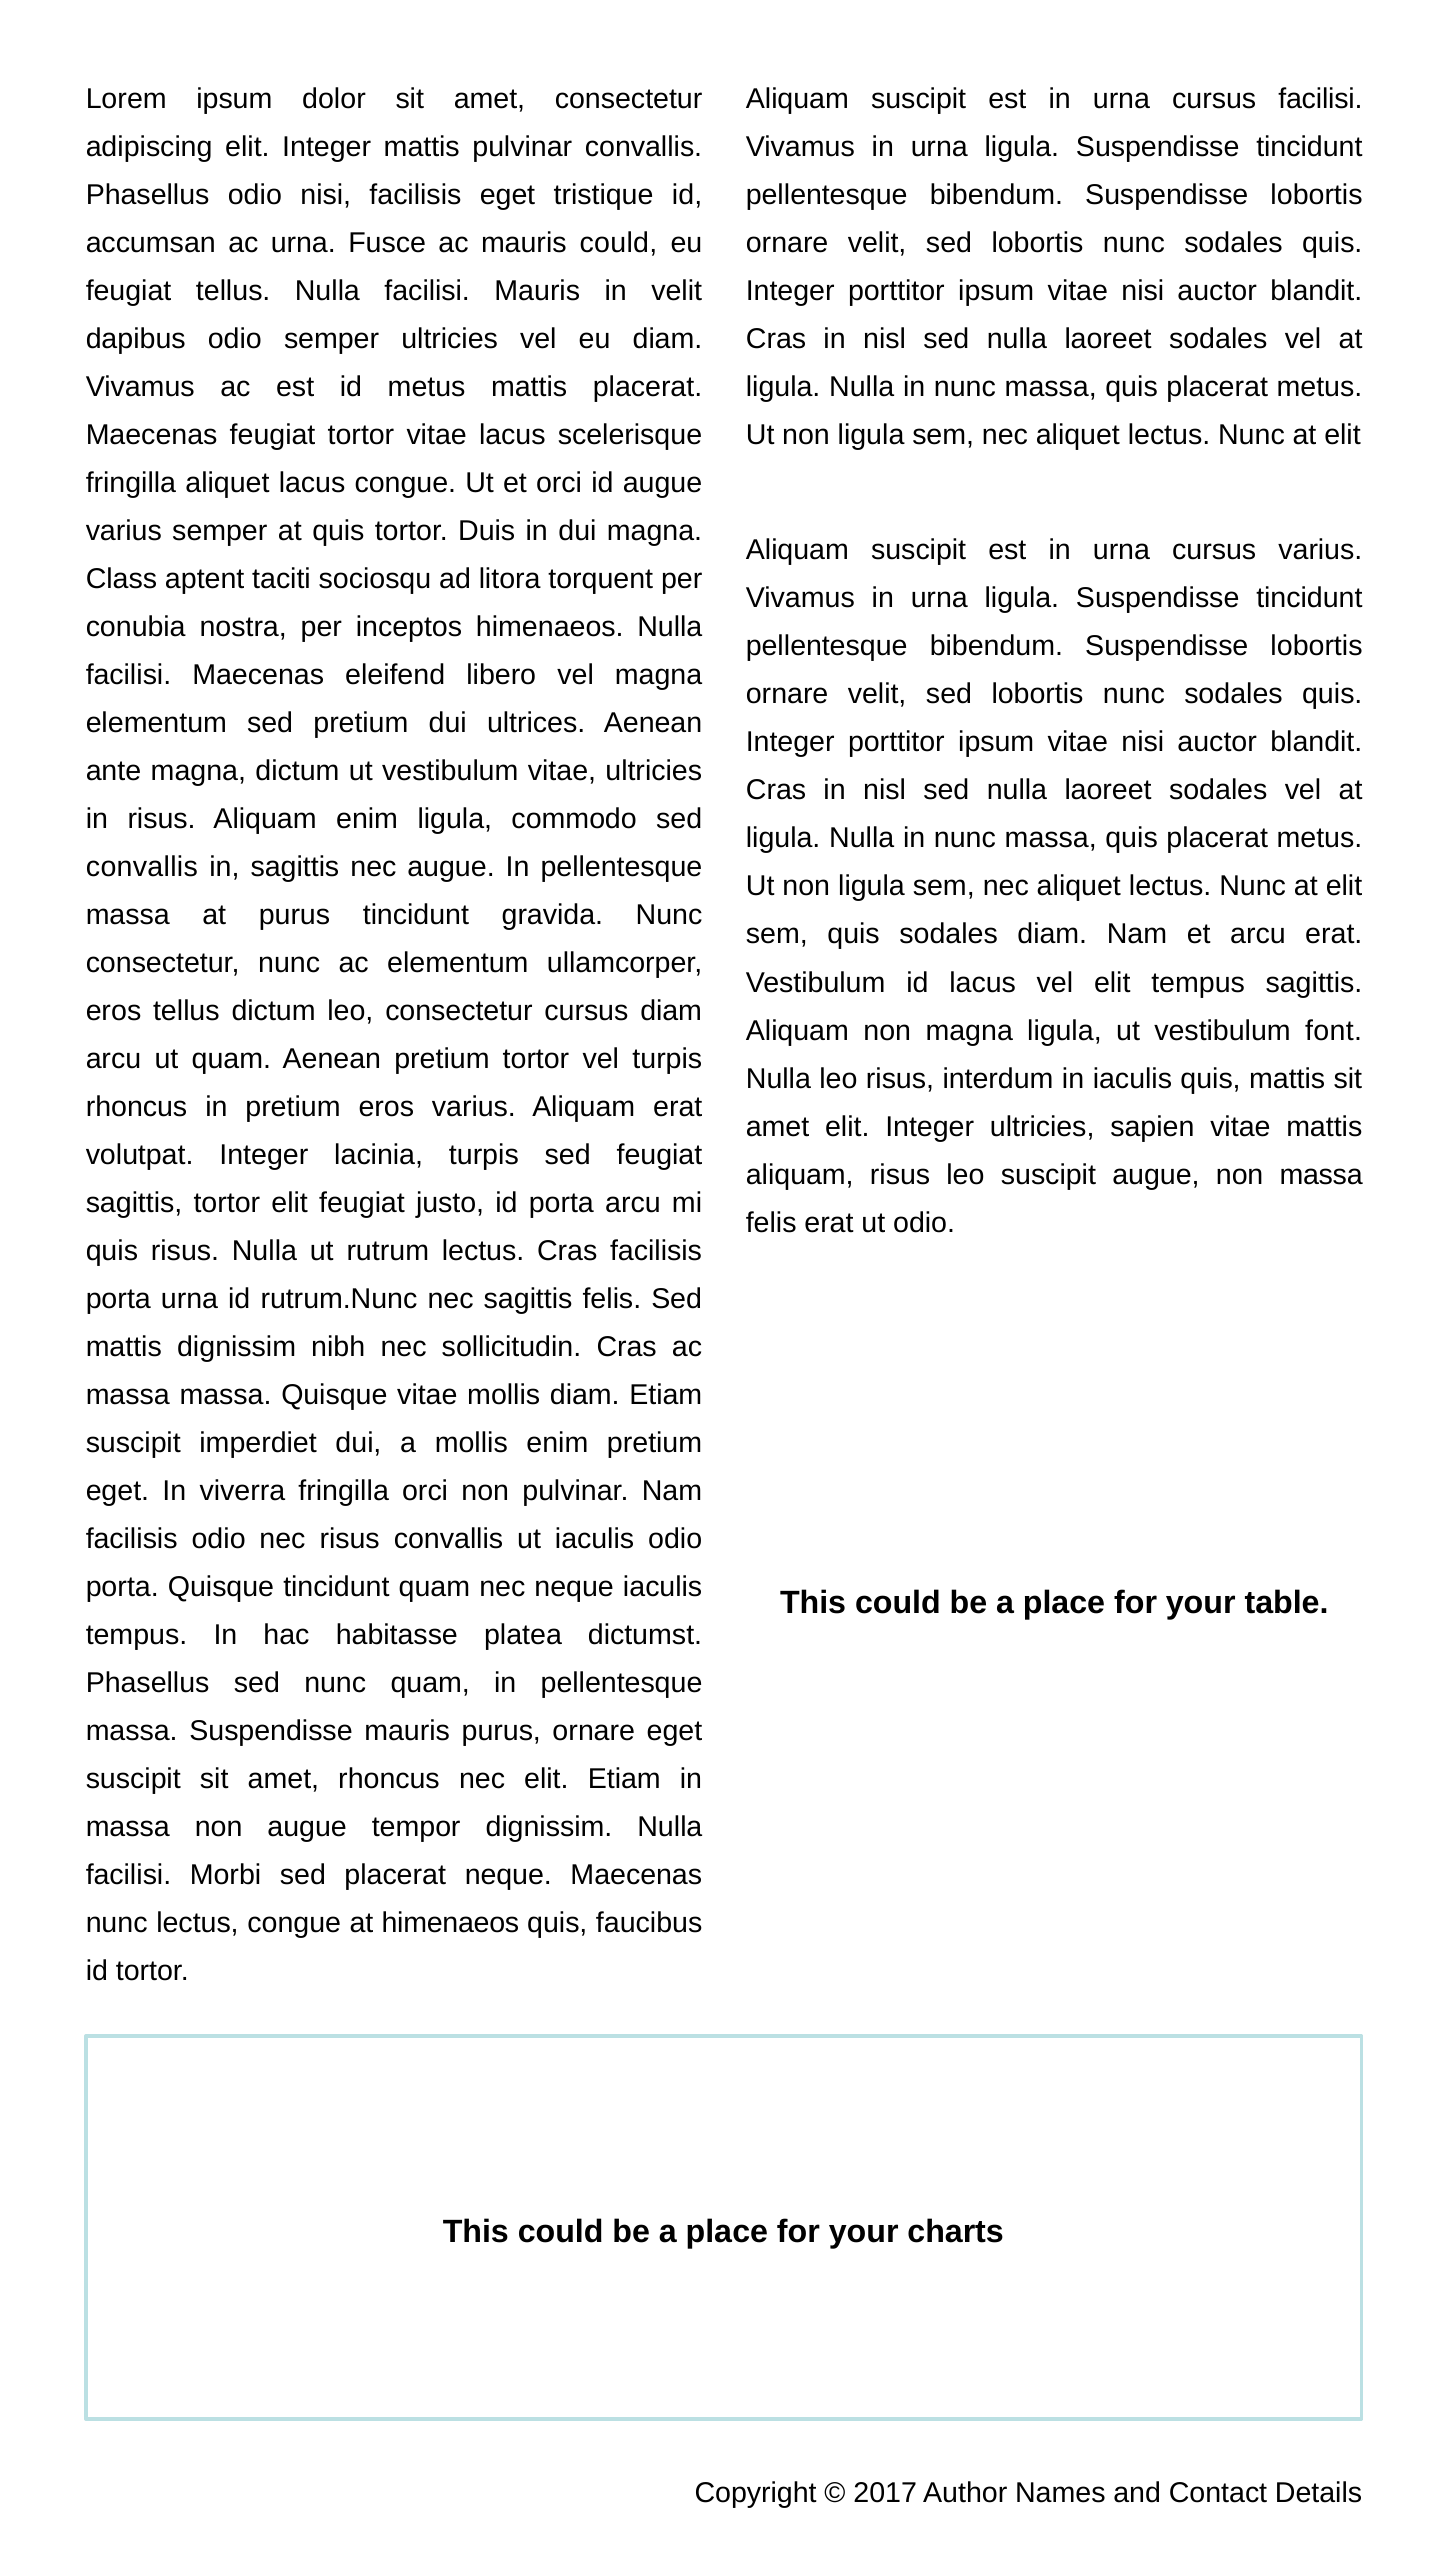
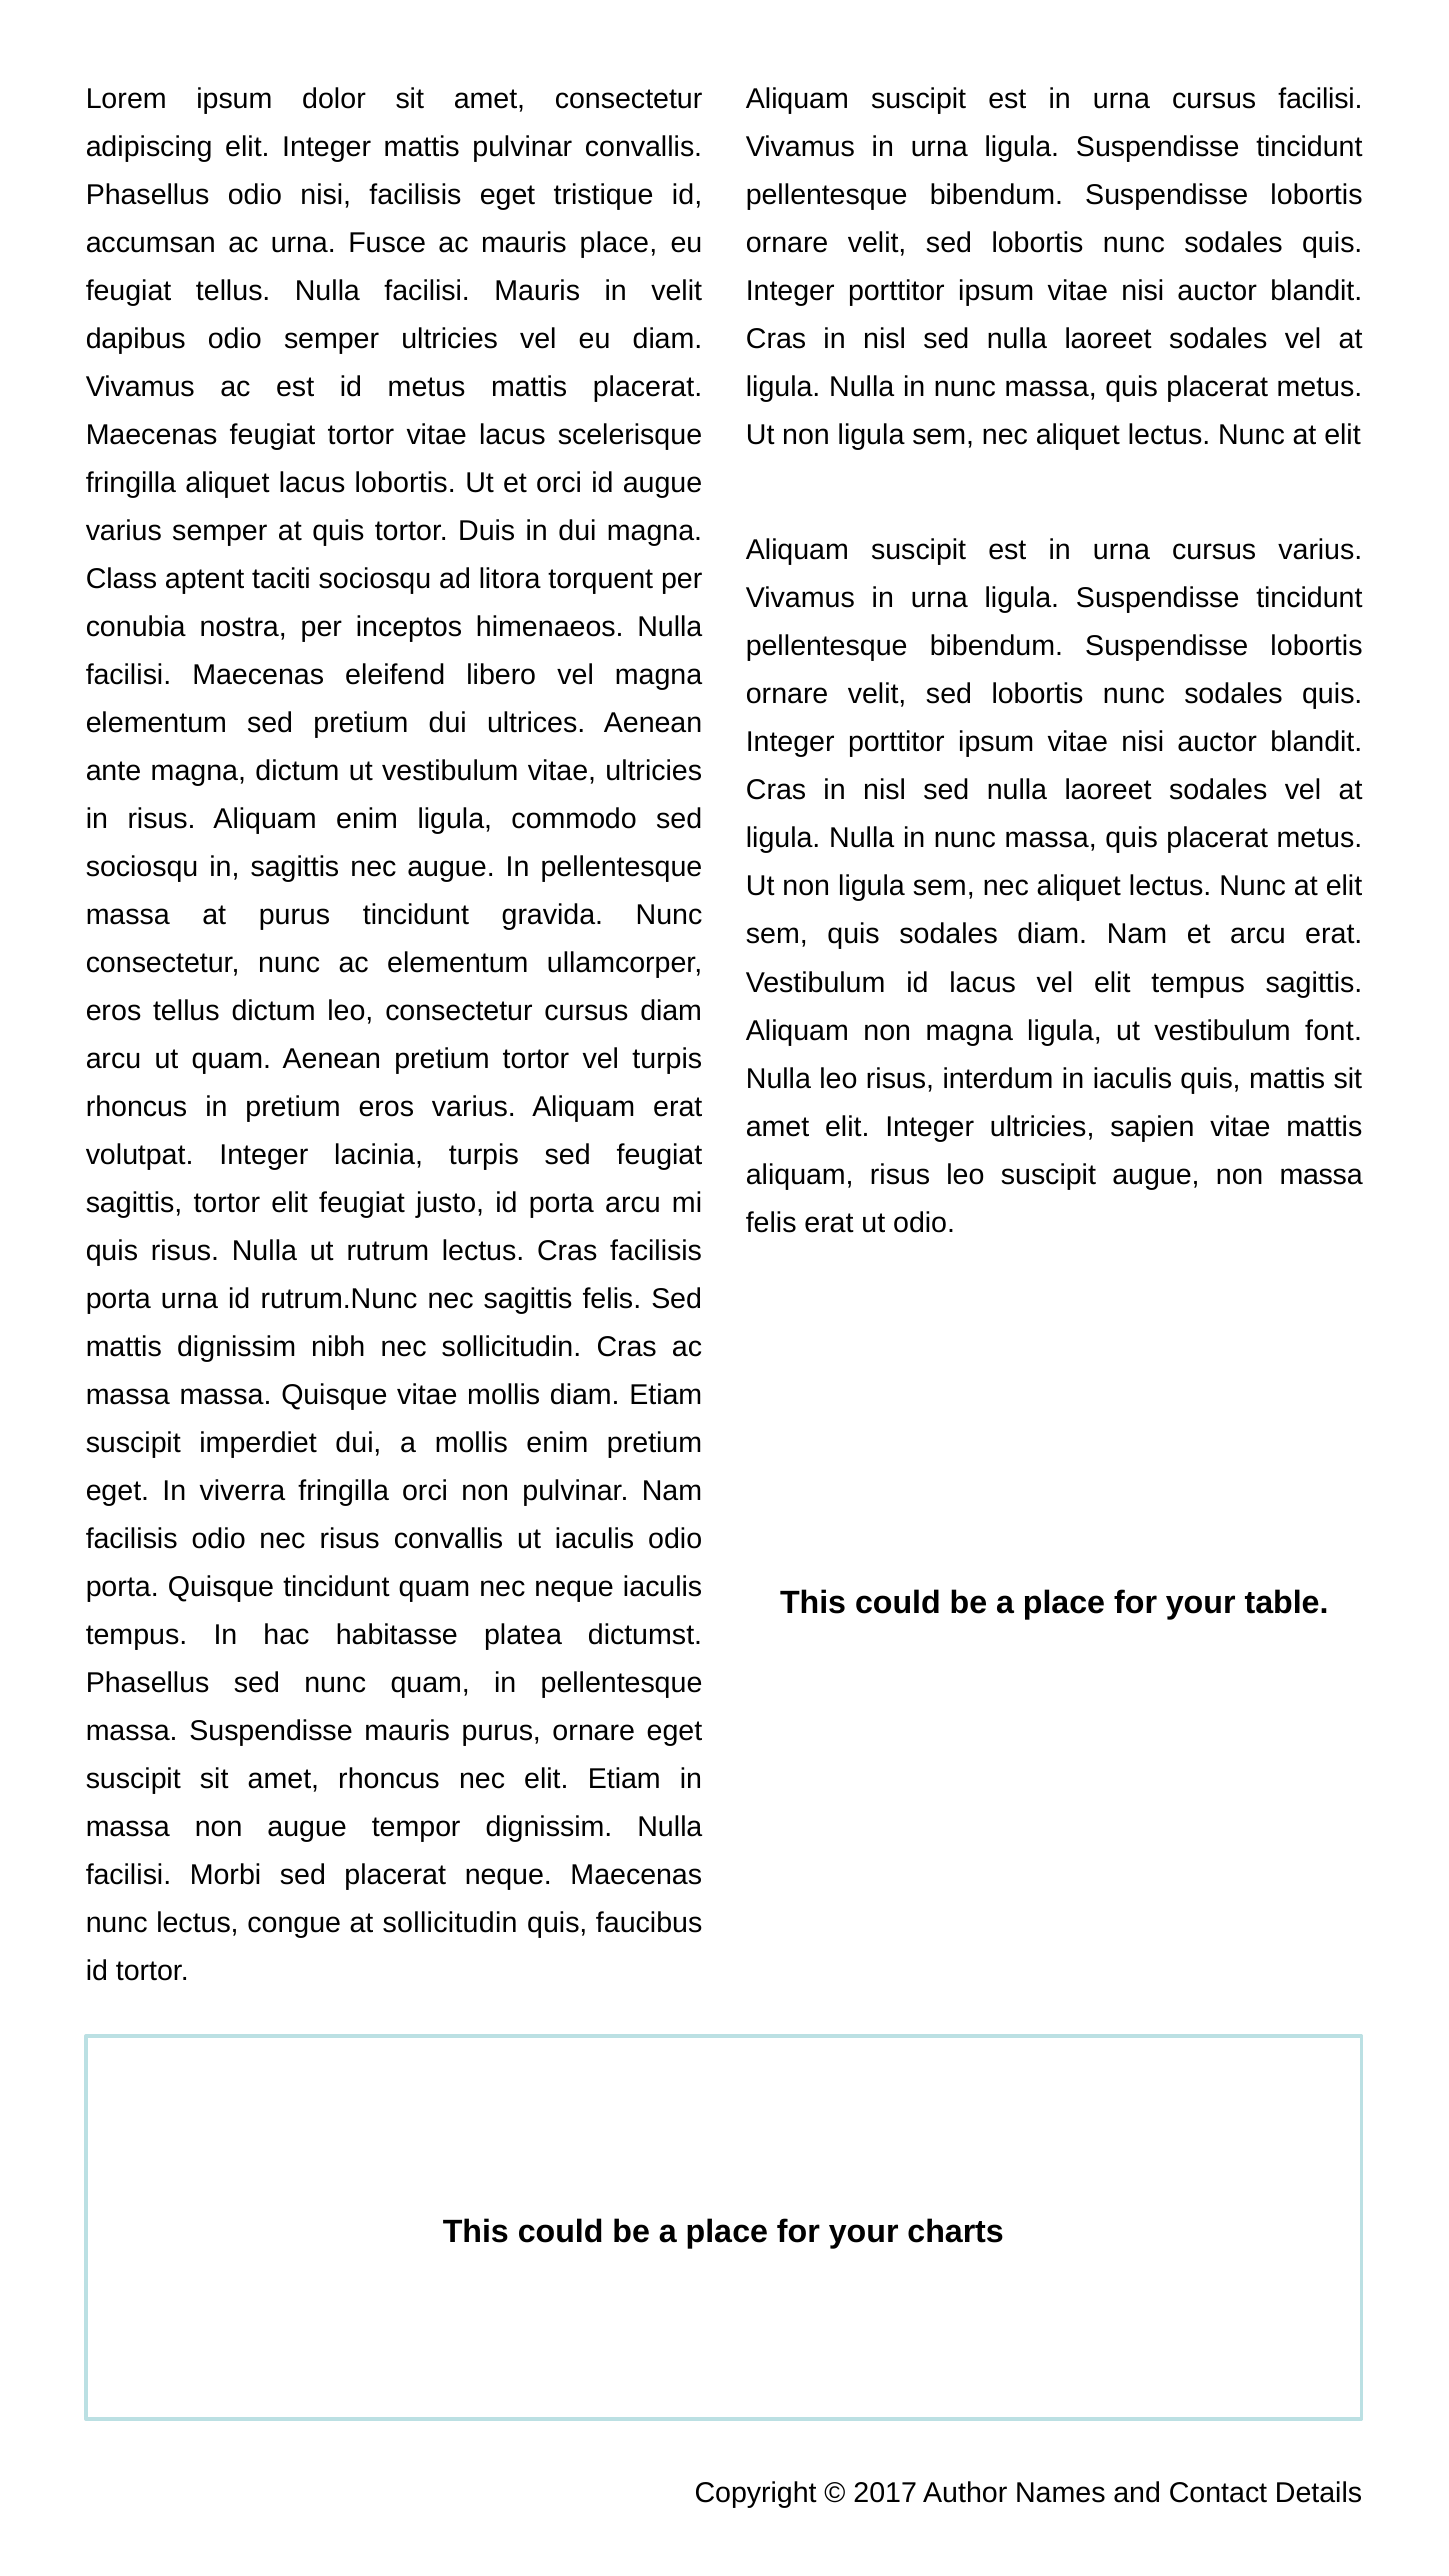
mauris could: could -> place
lacus congue: congue -> lobortis
convallis at (142, 867): convallis -> sociosqu
at himenaeos: himenaeos -> sollicitudin
